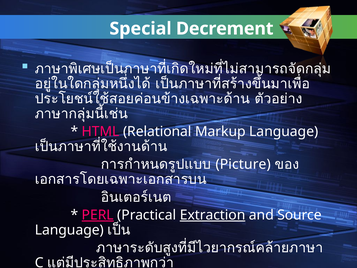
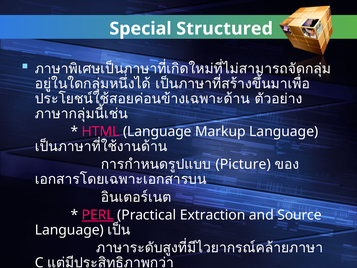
Special Decrement: Decrement -> Structured
HTML Relational: Relational -> Language
Extraction underline: present -> none
